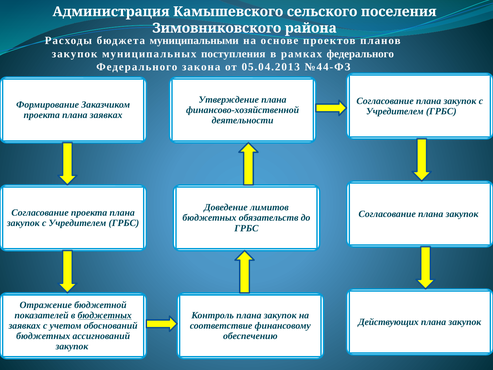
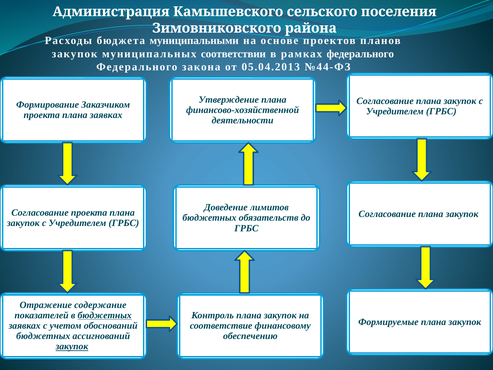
поступления: поступления -> соответствии
бюджетной: бюджетной -> содержание
Действующих: Действующих -> Формируемые
закупок at (72, 346) underline: none -> present
